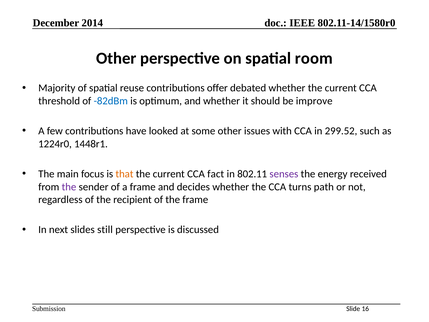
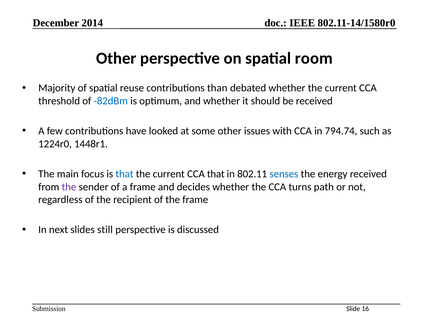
offer: offer -> than
be improve: improve -> received
299.52: 299.52 -> 794.74
that at (125, 174) colour: orange -> blue
CCA fact: fact -> that
senses colour: purple -> blue
